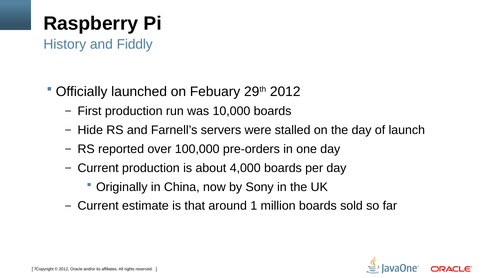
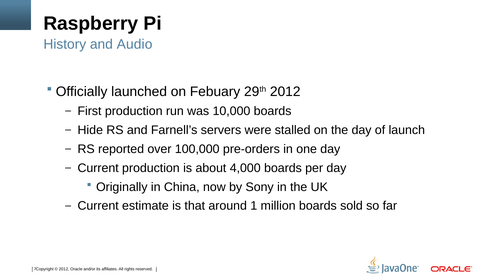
Fiddly: Fiddly -> Audio
